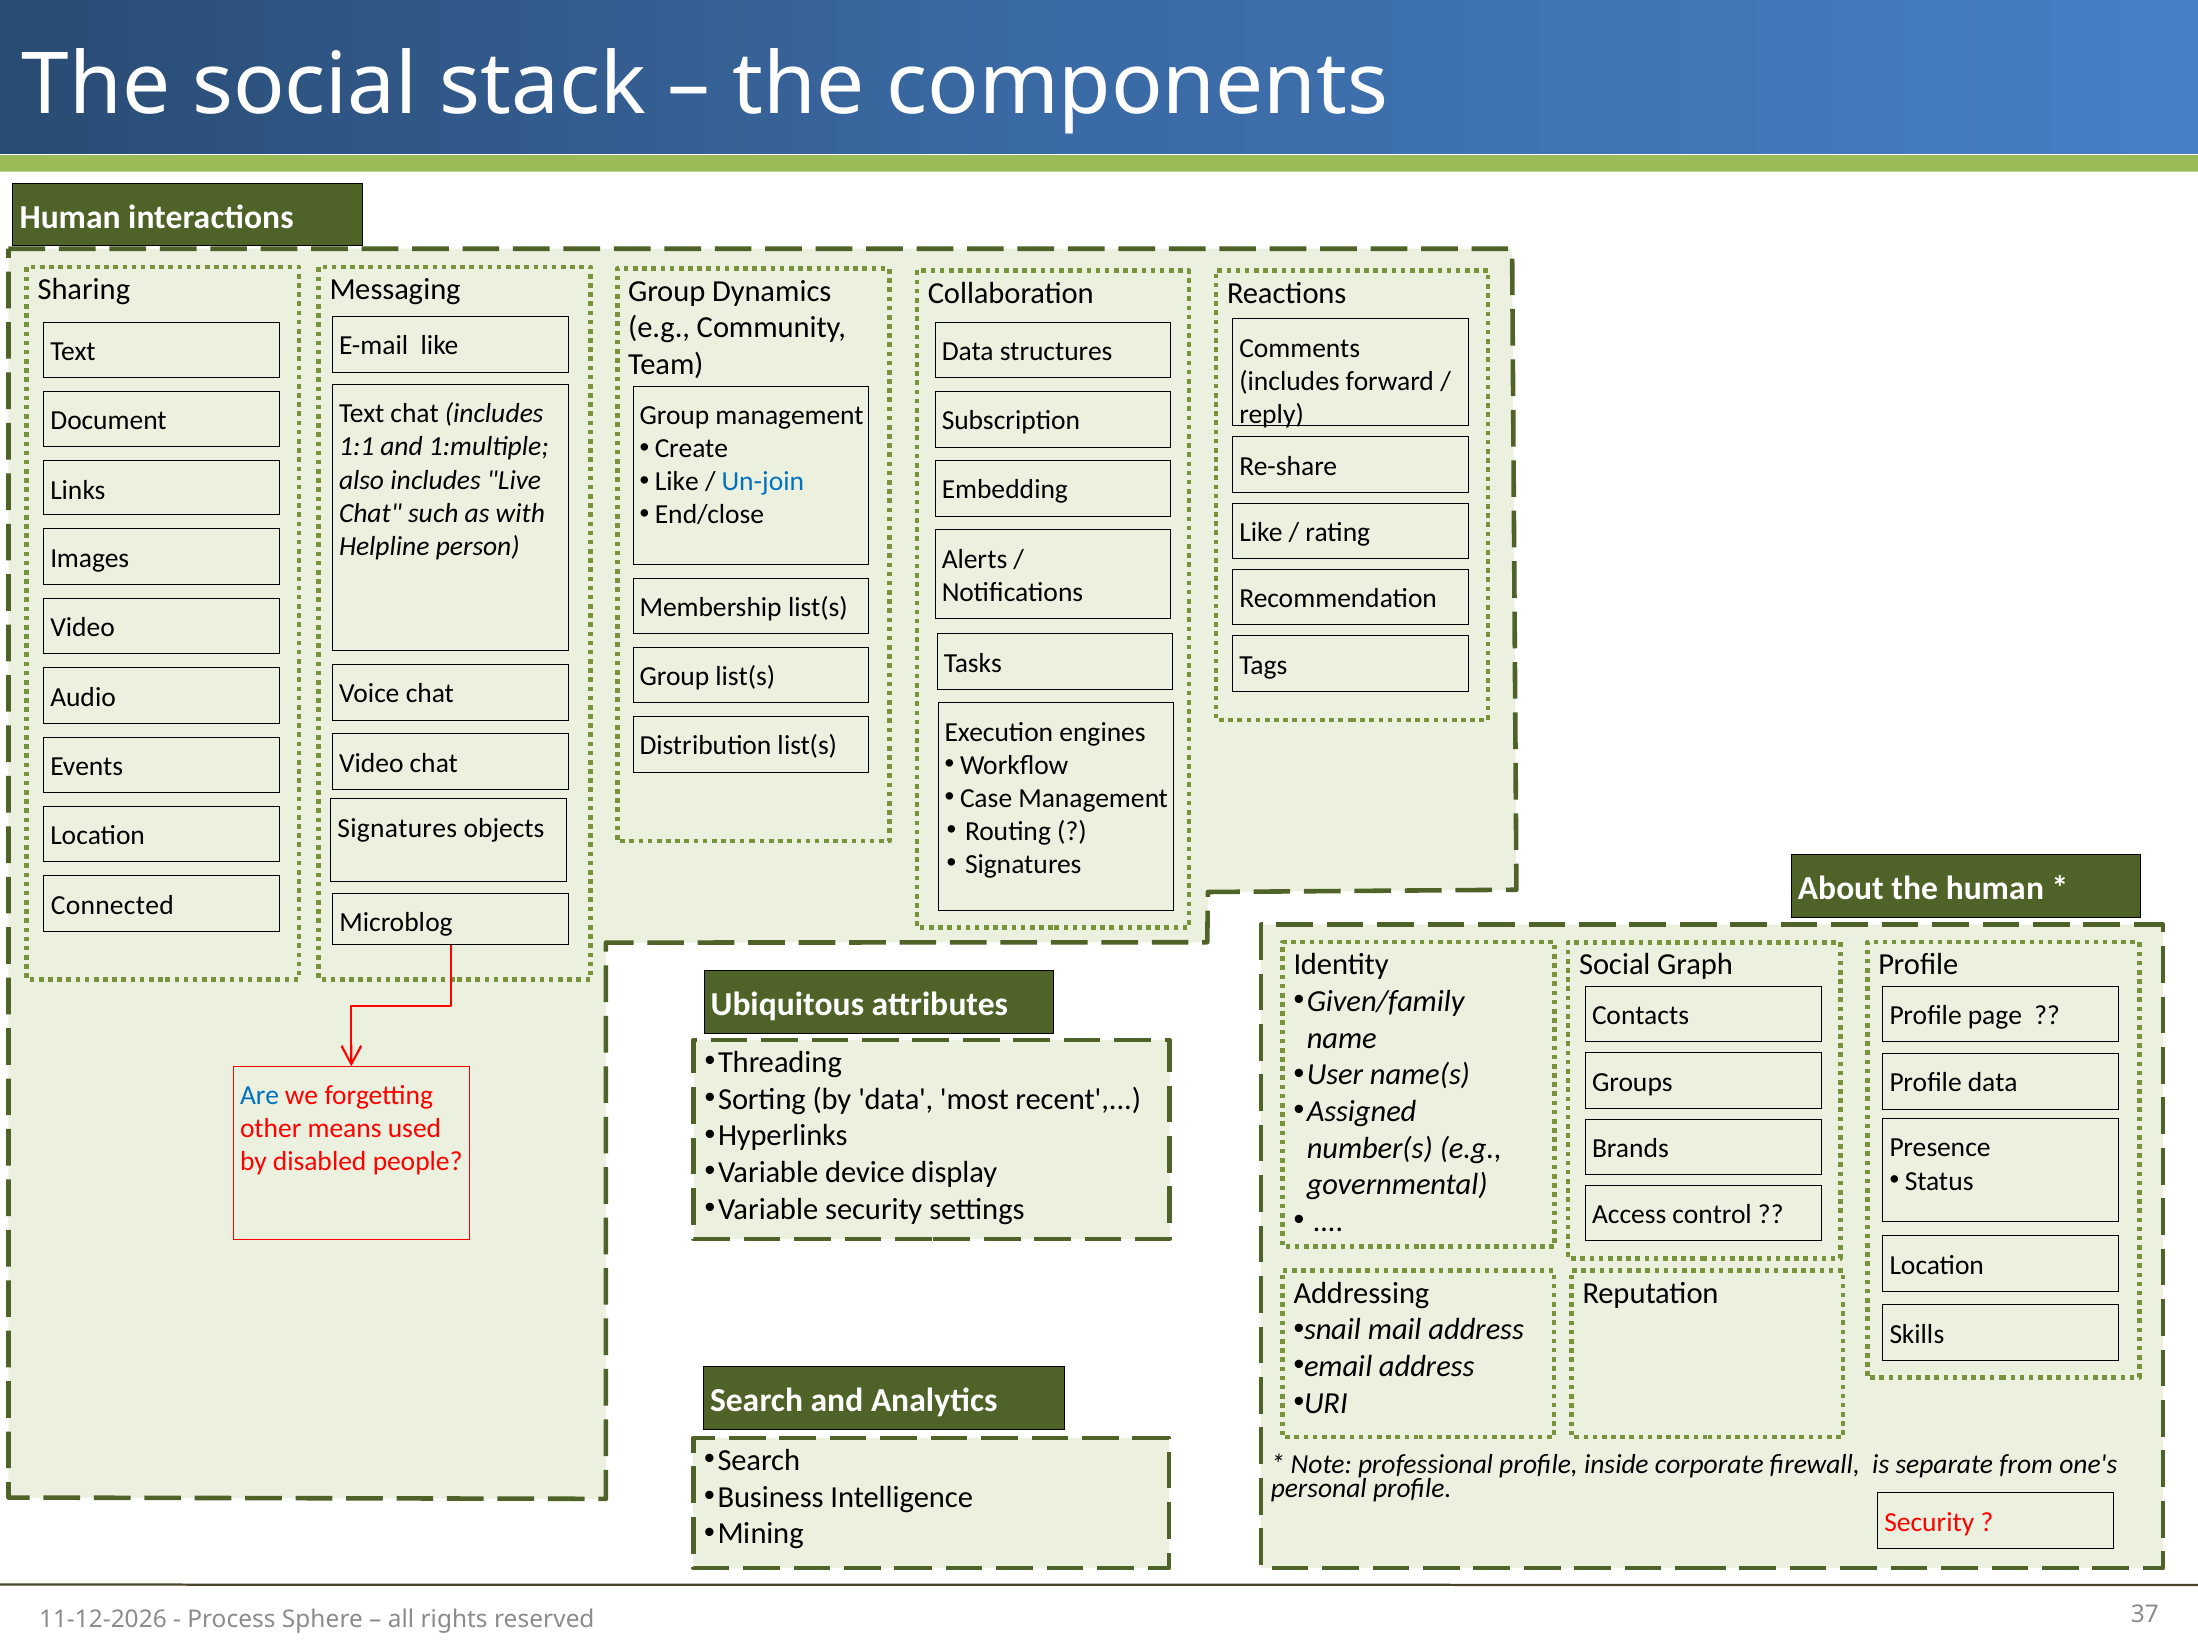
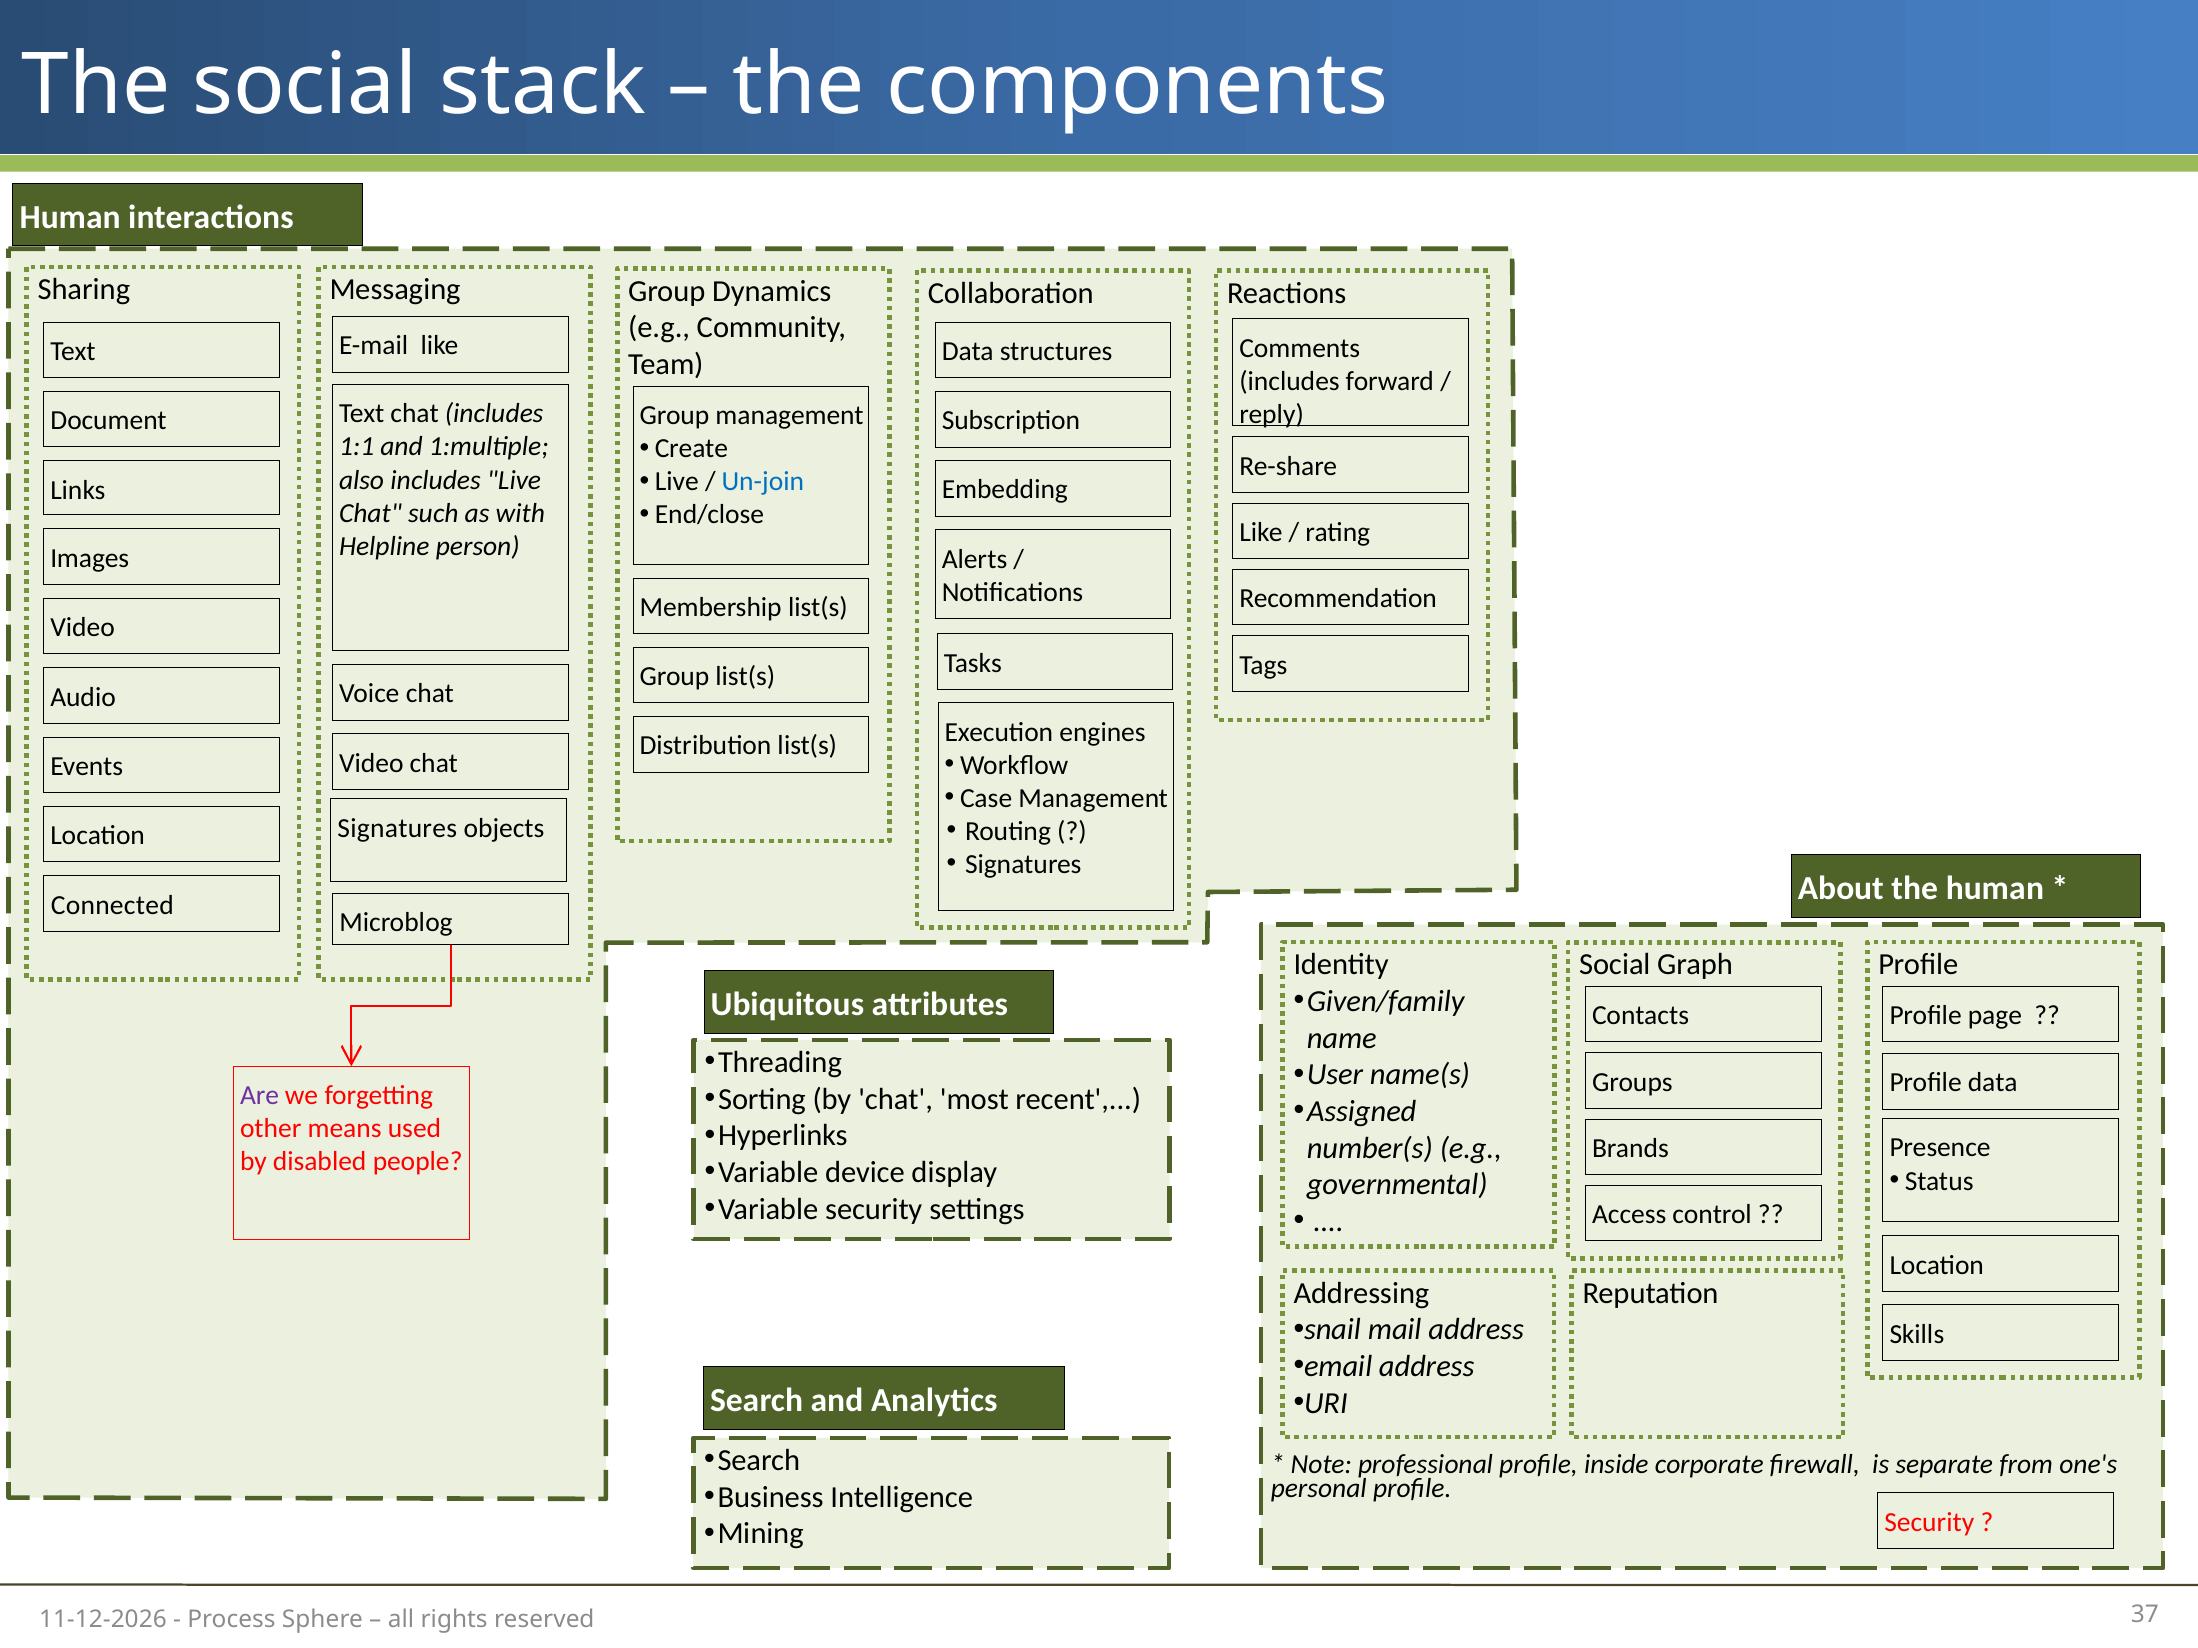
Like at (677, 482): Like -> Live
by data: data -> chat
Are colour: blue -> purple
